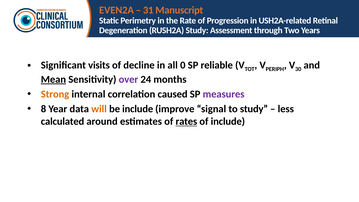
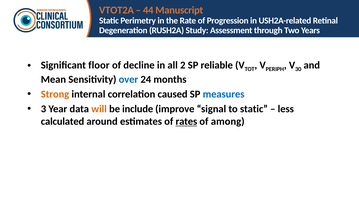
EVEN2A: EVEN2A -> VTOT2A
31: 31 -> 44
visits: visits -> floor
0: 0 -> 2
Mean underline: present -> none
over colour: purple -> blue
measures colour: purple -> blue
8: 8 -> 3
to study: study -> static
of include: include -> among
